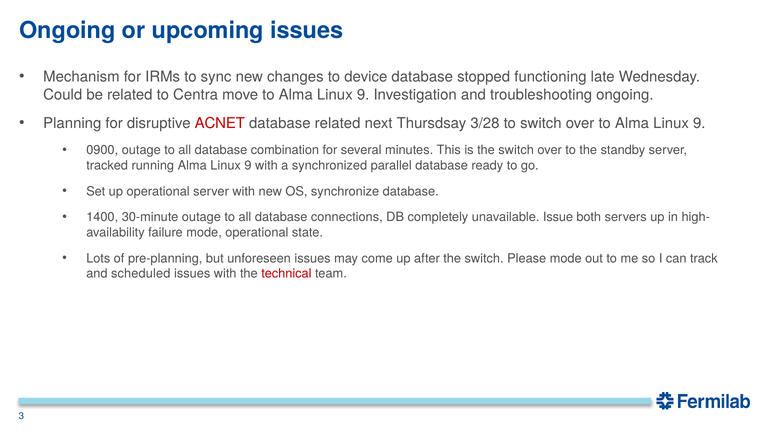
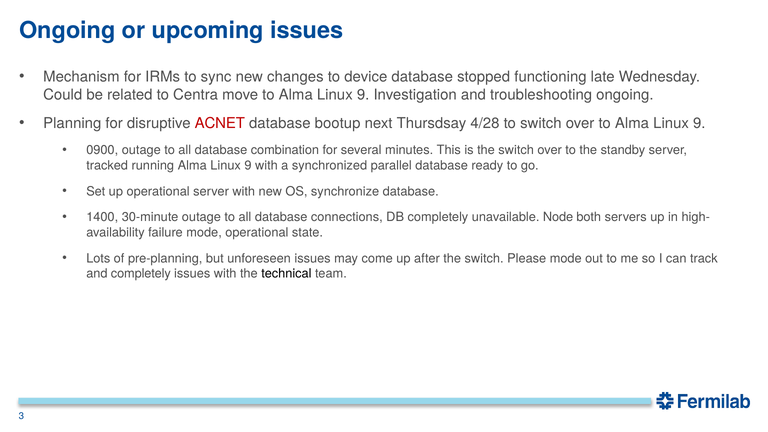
database related: related -> bootup
3/28: 3/28 -> 4/28
Issue: Issue -> Node
and scheduled: scheduled -> completely
technical colour: red -> black
